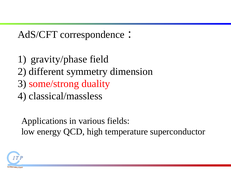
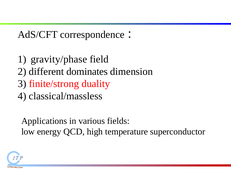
symmetry: symmetry -> dominates
some/strong: some/strong -> finite/strong
